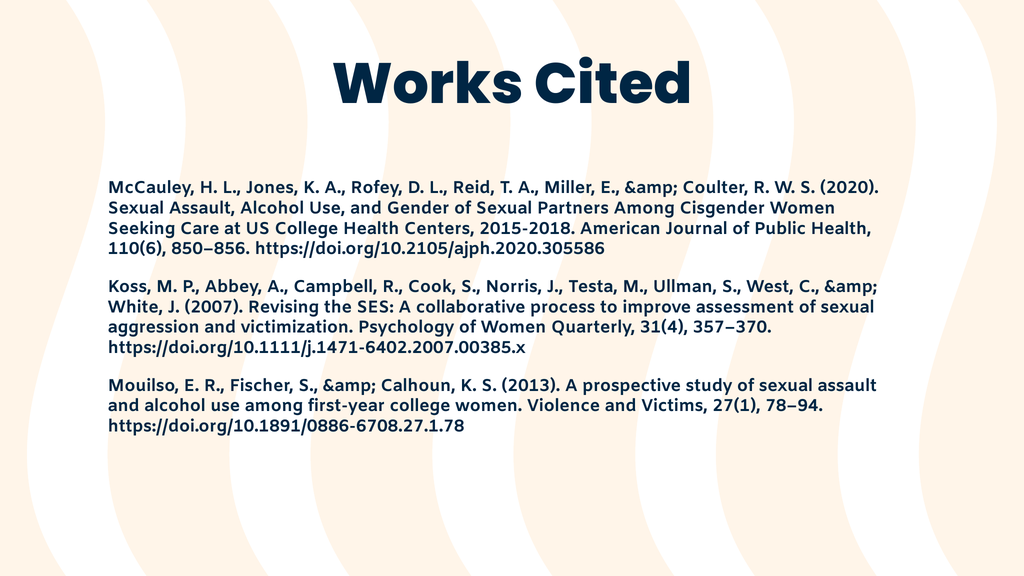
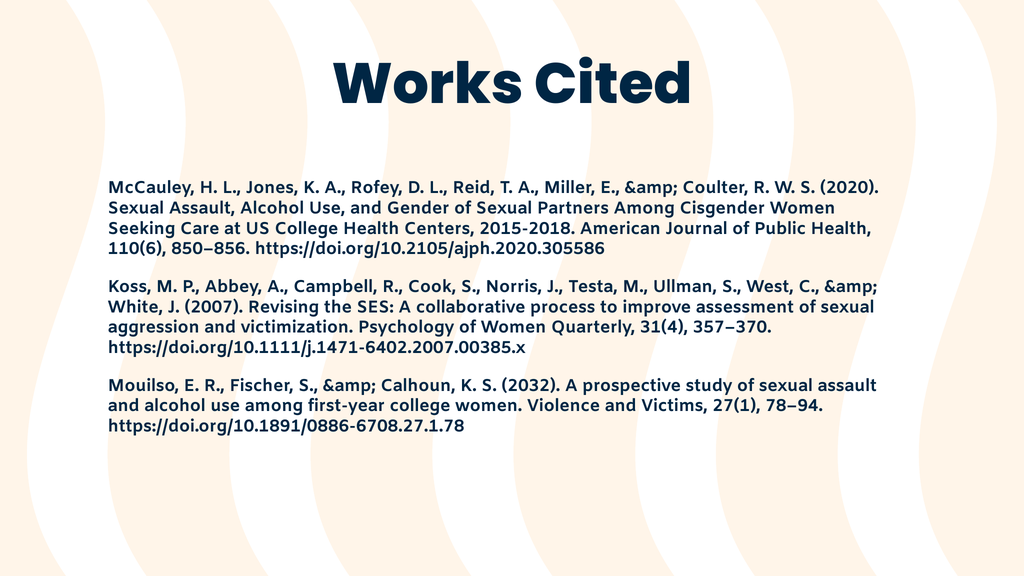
2013: 2013 -> 2032
